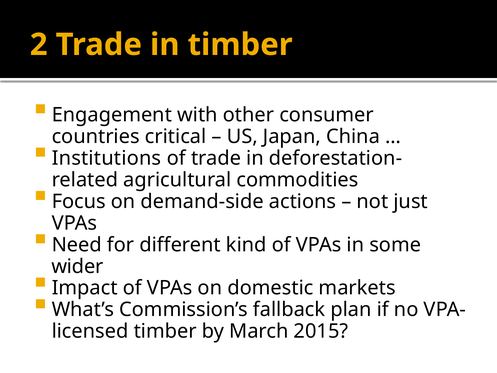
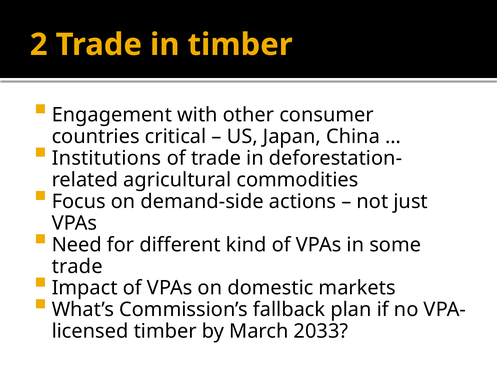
wider at (77, 266): wider -> trade
2015: 2015 -> 2033
